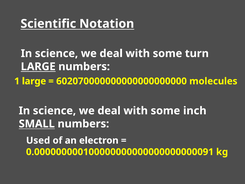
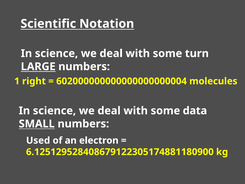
1 large: large -> right
602070000000000000000000: 602070000000000000000000 -> 602000000000000000000004
inch: inch -> data
0.000000000100000000000000000000091: 0.000000000100000000000000000000091 -> 6.125129528408679122305174881180900
